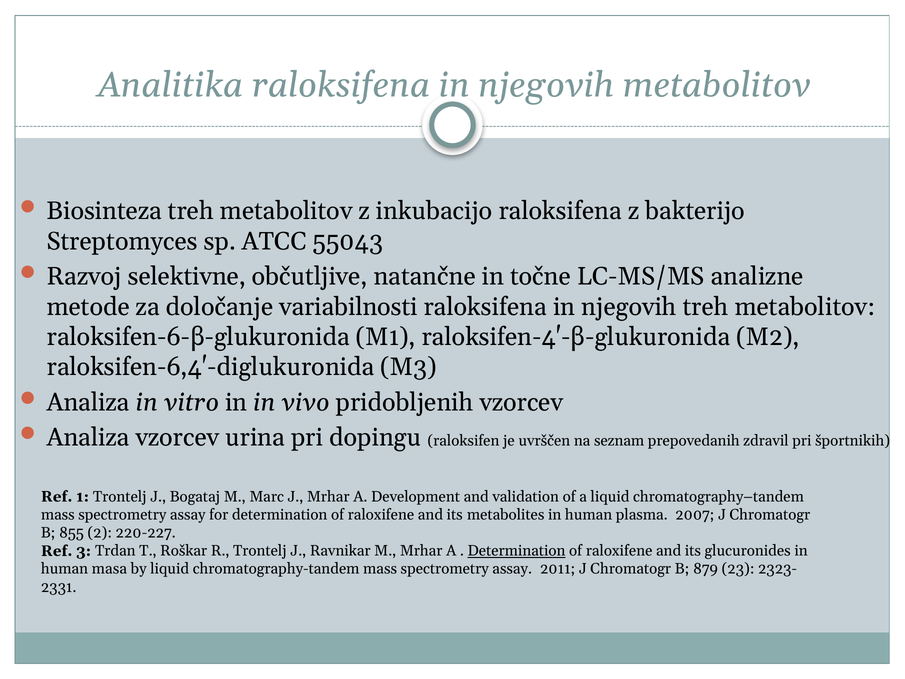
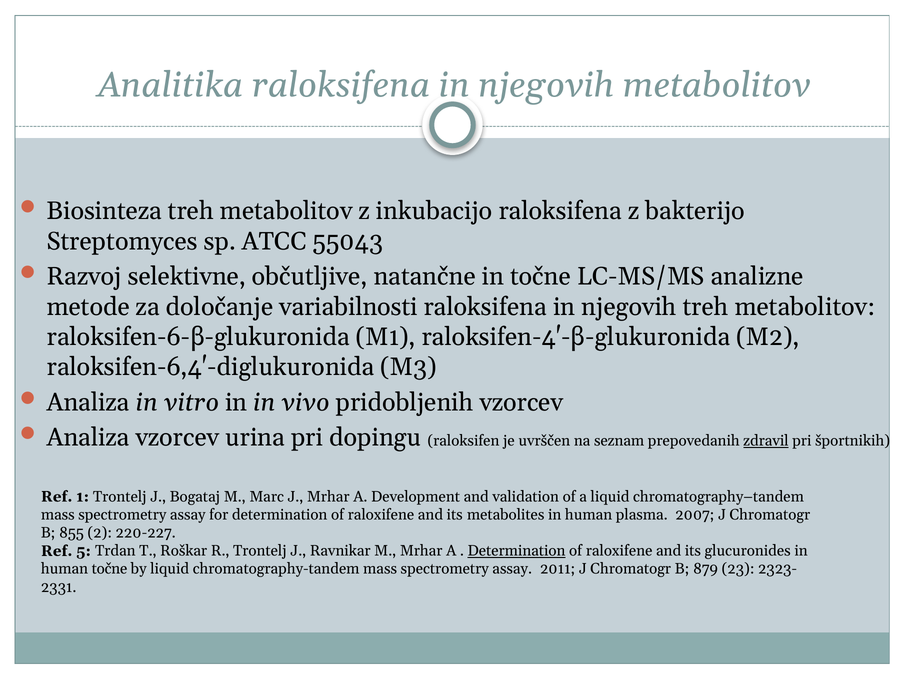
zdravil underline: none -> present
3: 3 -> 5
human masa: masa -> točne
